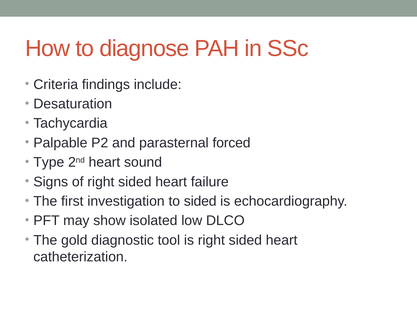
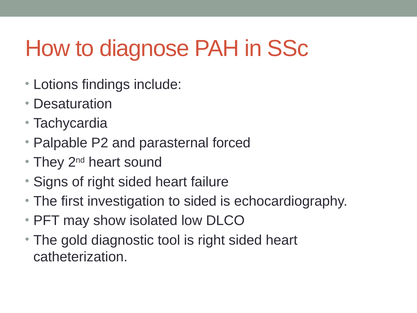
Criteria: Criteria -> Lotions
Type: Type -> They
